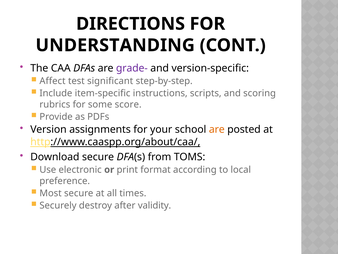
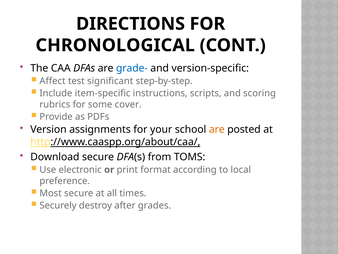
UNDERSTANDING: UNDERSTANDING -> CHRONOLOGICAL
grade- colour: purple -> blue
score: score -> cover
validity: validity -> grades
